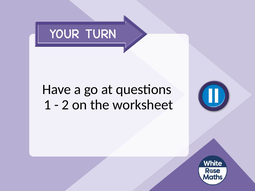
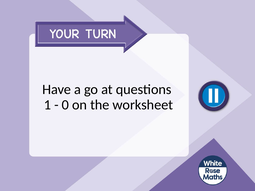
2: 2 -> 0
